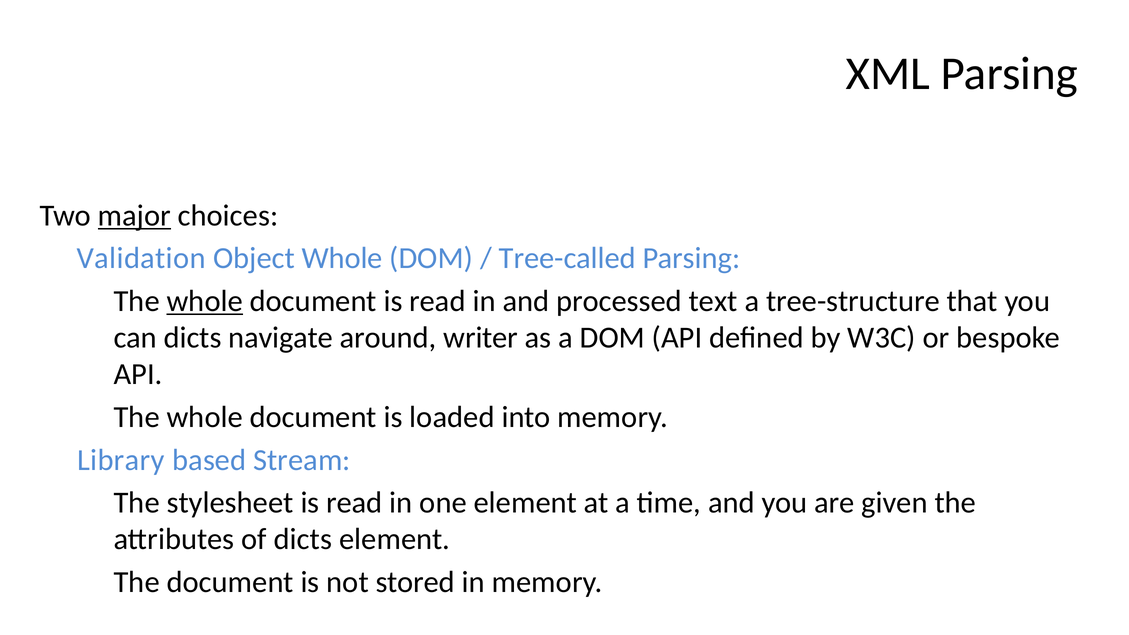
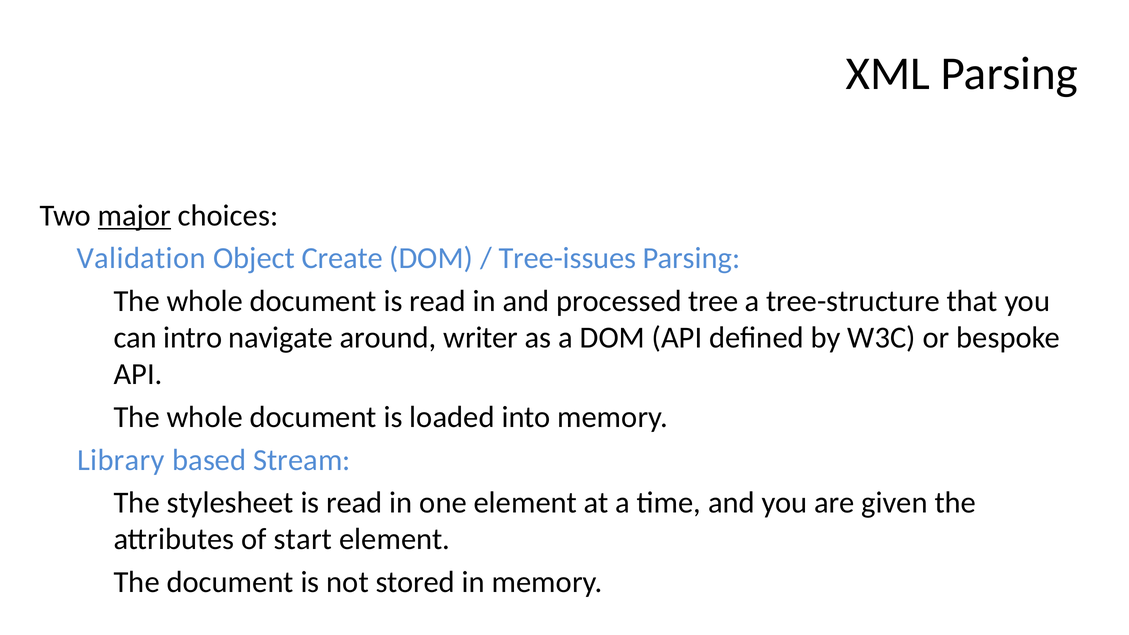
Object Whole: Whole -> Create
Tree-called: Tree-called -> Tree-issues
whole at (205, 301) underline: present -> none
text: text -> tree
can dicts: dicts -> intro
of dicts: dicts -> start
